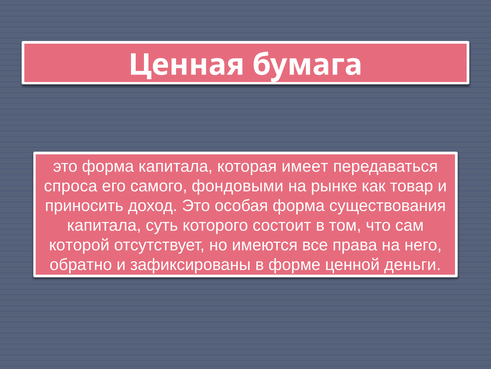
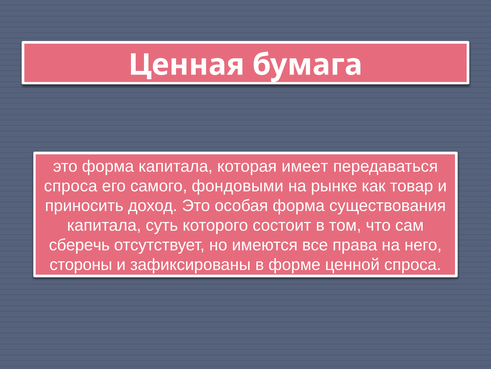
которой: которой -> сберечь
обратно: обратно -> стороны
ценной деньги: деньги -> спроса
